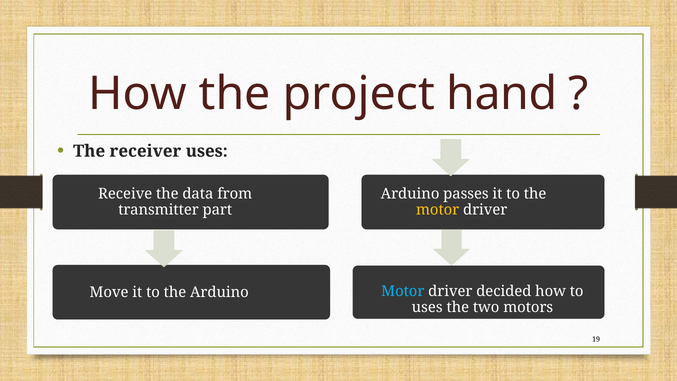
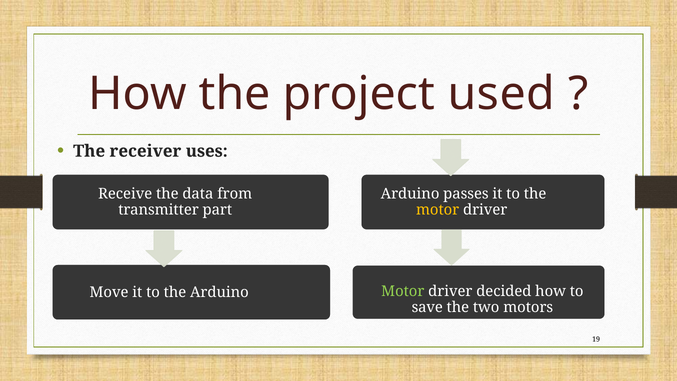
hand: hand -> used
Motor at (403, 291) colour: light blue -> light green
uses at (427, 307): uses -> save
